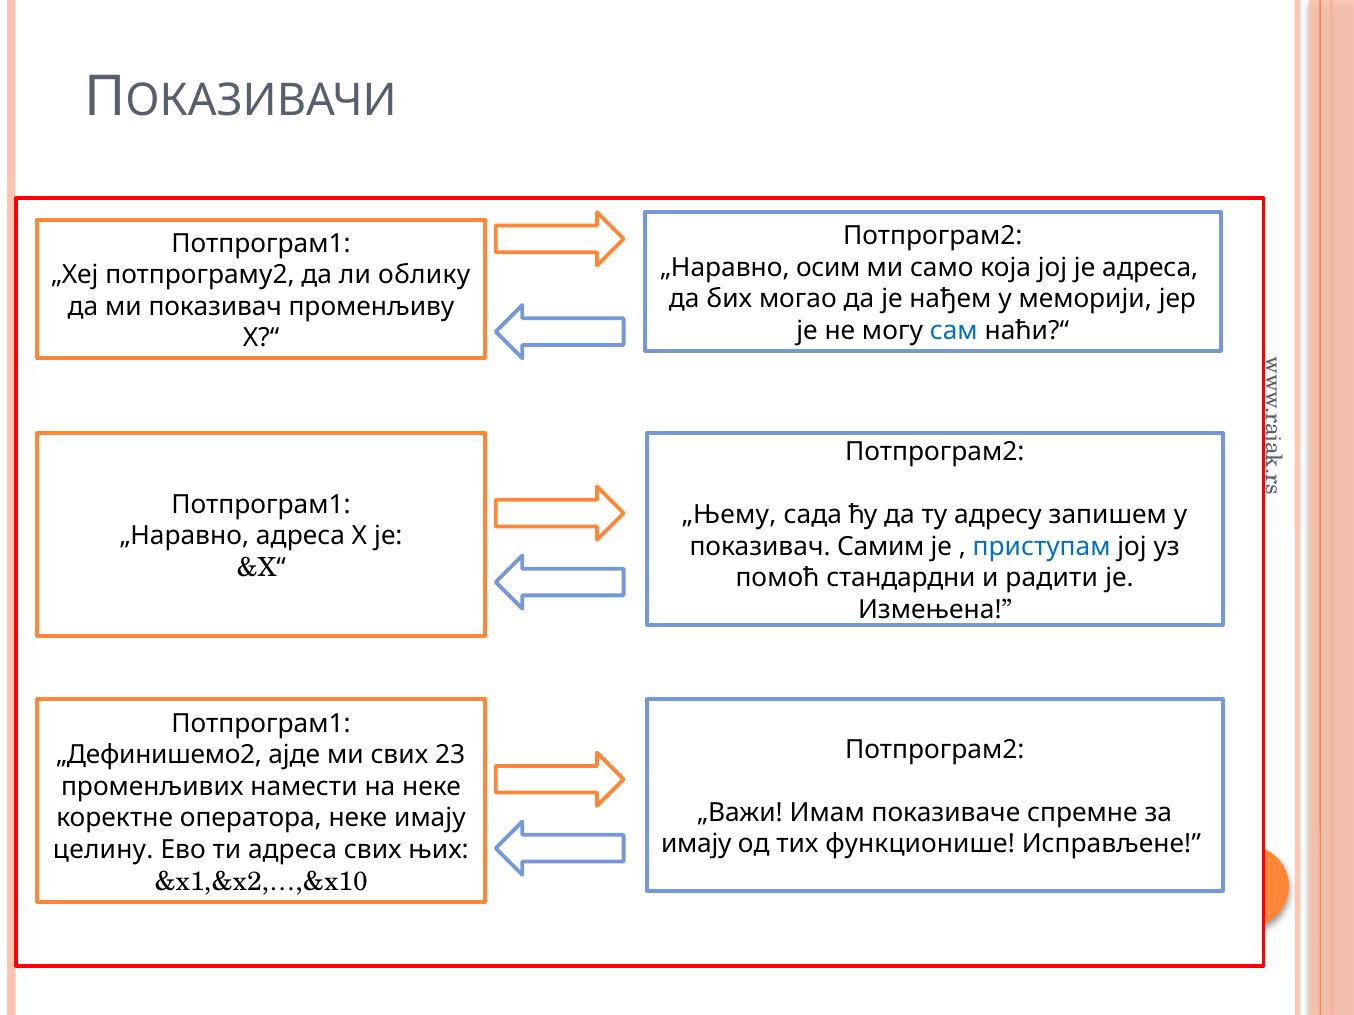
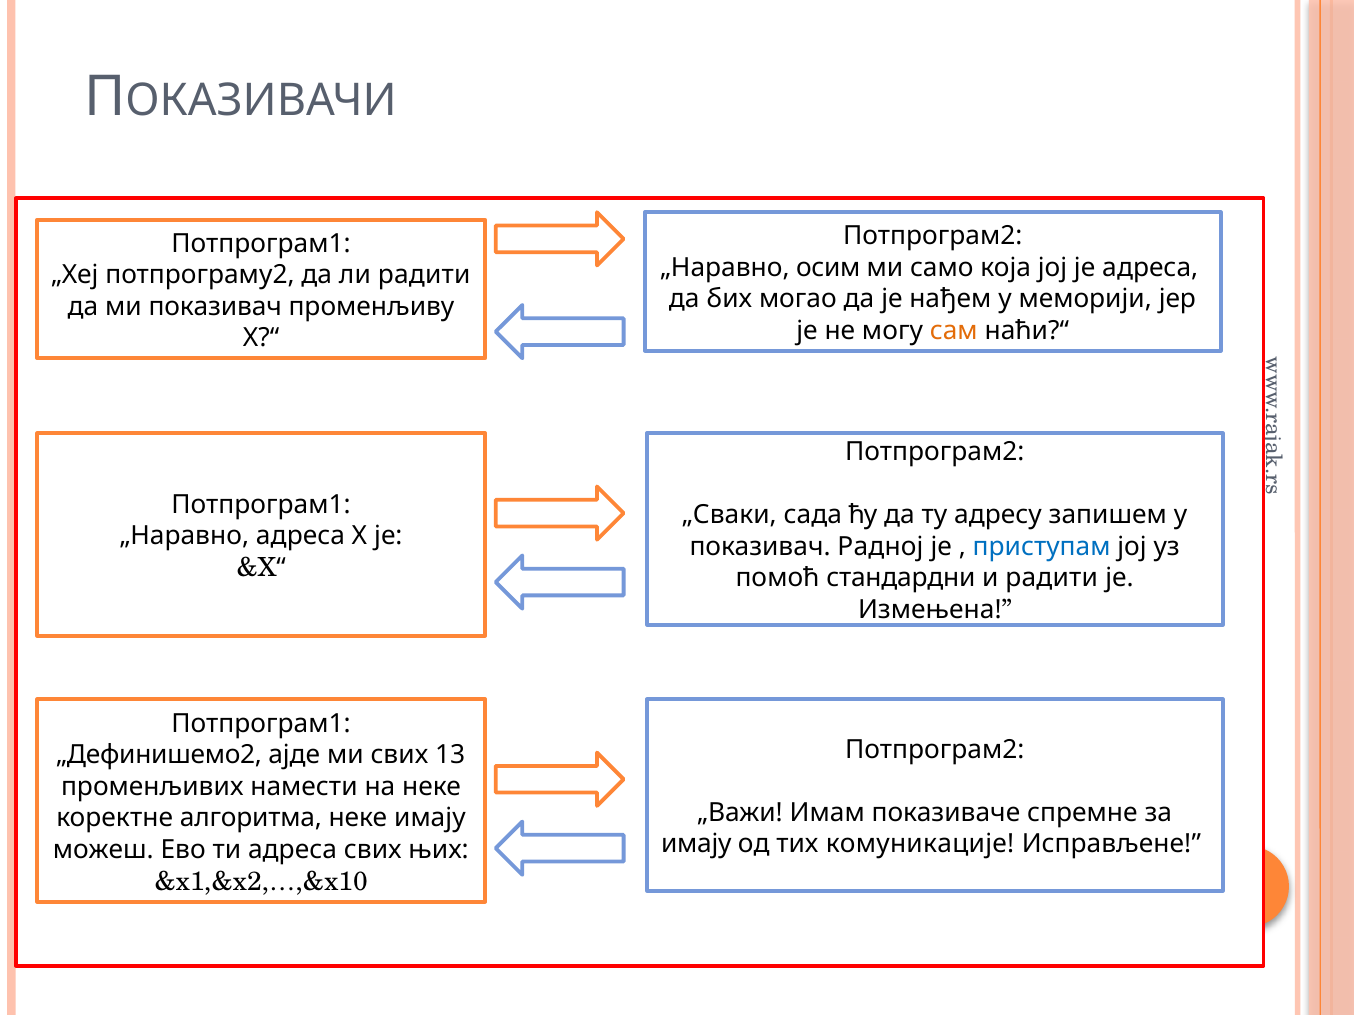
ли облику: облику -> радити
сам colour: blue -> orange
„Њему: „Њему -> „Сваки
Самим: Самим -> Радној
23: 23 -> 13
оператора: оператора -> алгоритма
функционише: функционише -> комуникације
целину: целину -> можеш
